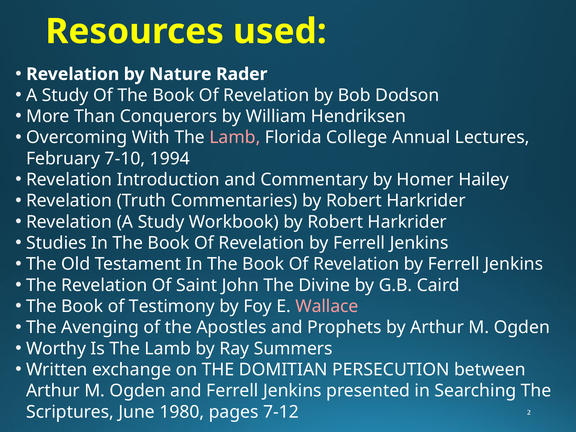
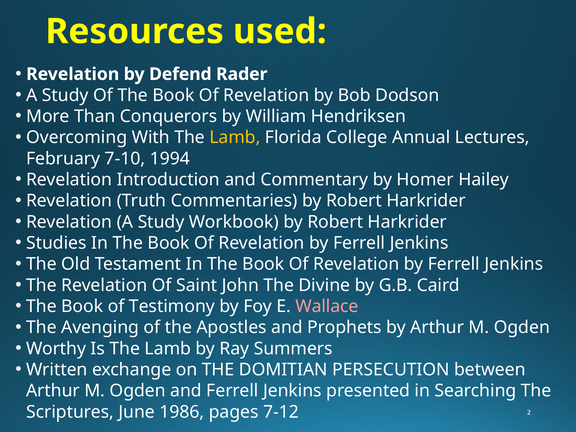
Nature: Nature -> Defend
Lamb at (235, 137) colour: pink -> yellow
1980: 1980 -> 1986
